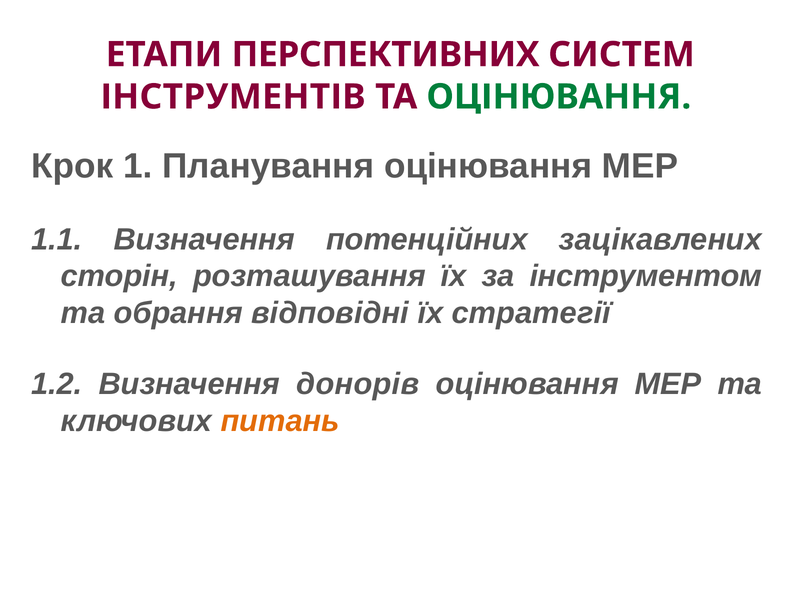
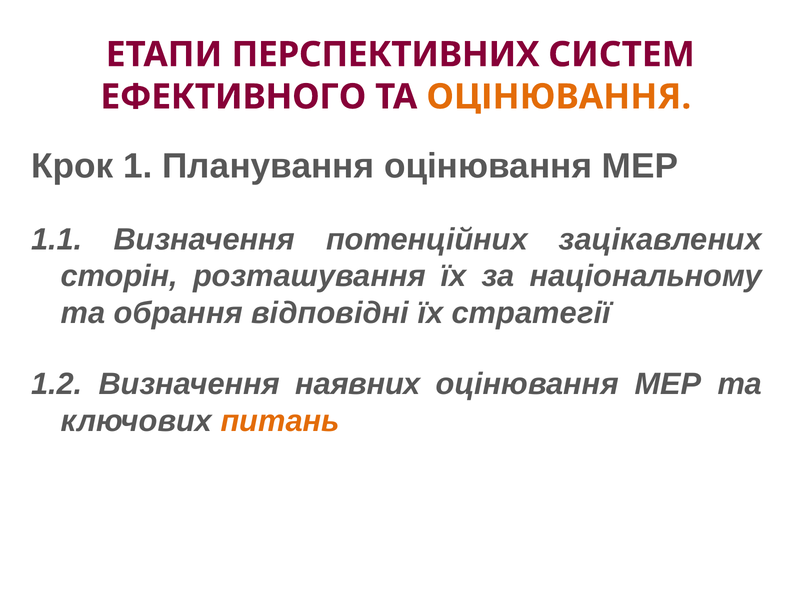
ІНСТРУМЕНТІВ: ІНСТРУМЕНТІВ -> ЕФЕКТИВНОГО
ОЦІНЮВАННЯ at (559, 97) colour: green -> orange
інструментом: інструментом -> національному
донорів: донорів -> наявних
